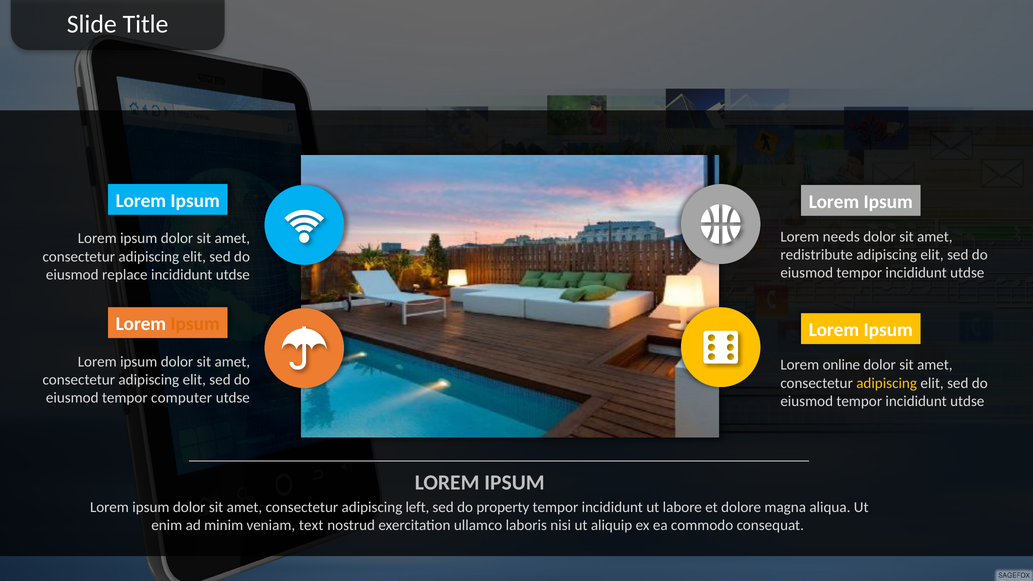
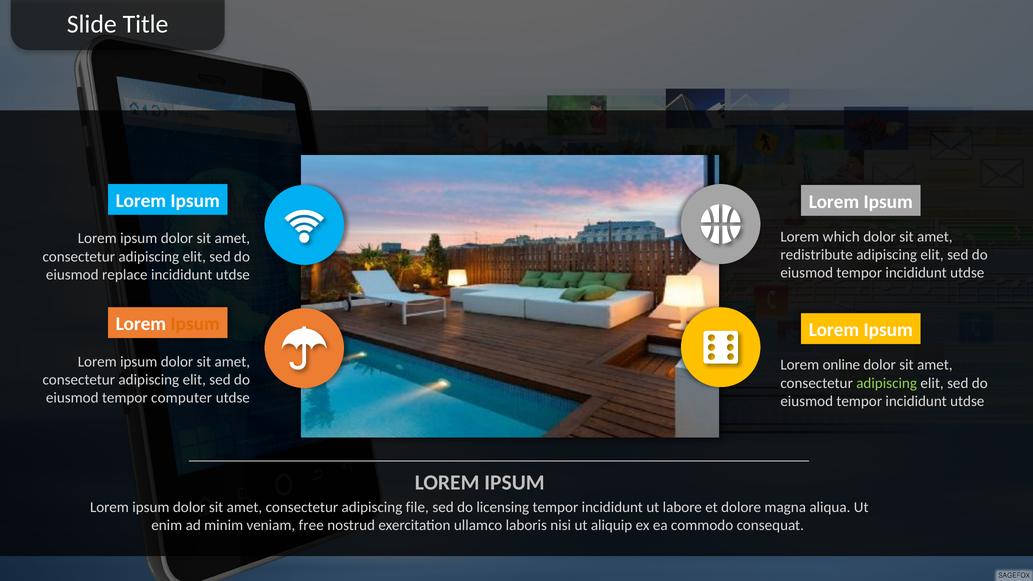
needs: needs -> which
adipiscing at (887, 383) colour: yellow -> light green
left: left -> file
property: property -> licensing
text: text -> free
